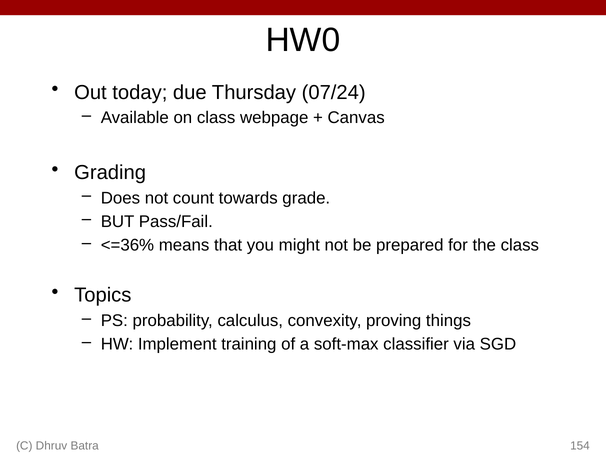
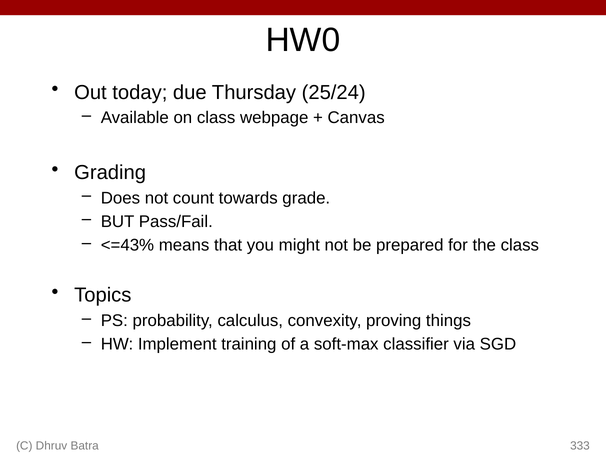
07/24: 07/24 -> 25/24
<=36%: <=36% -> <=43%
154: 154 -> 333
